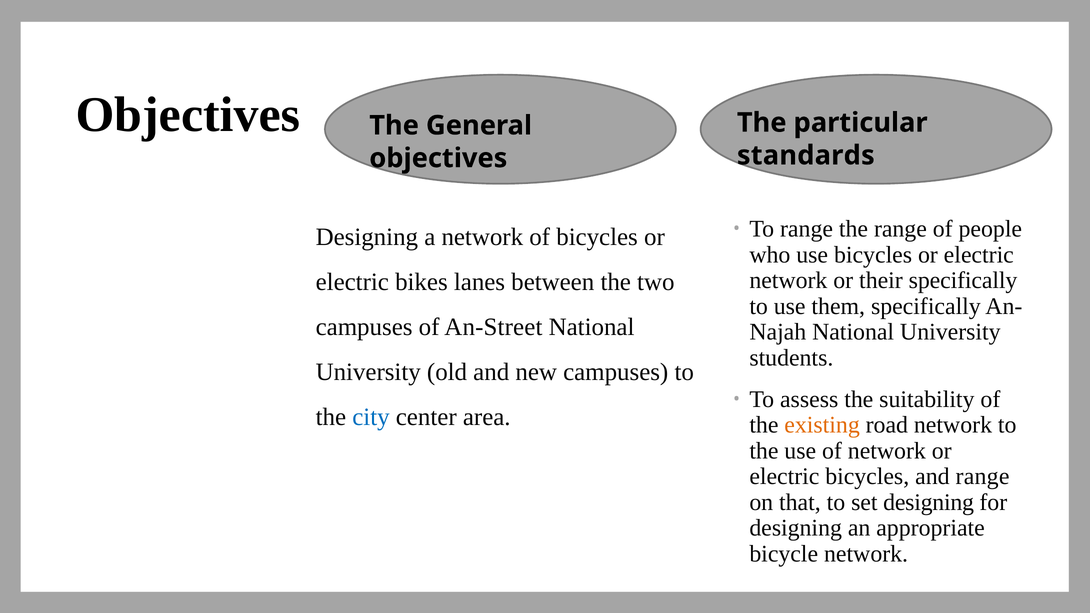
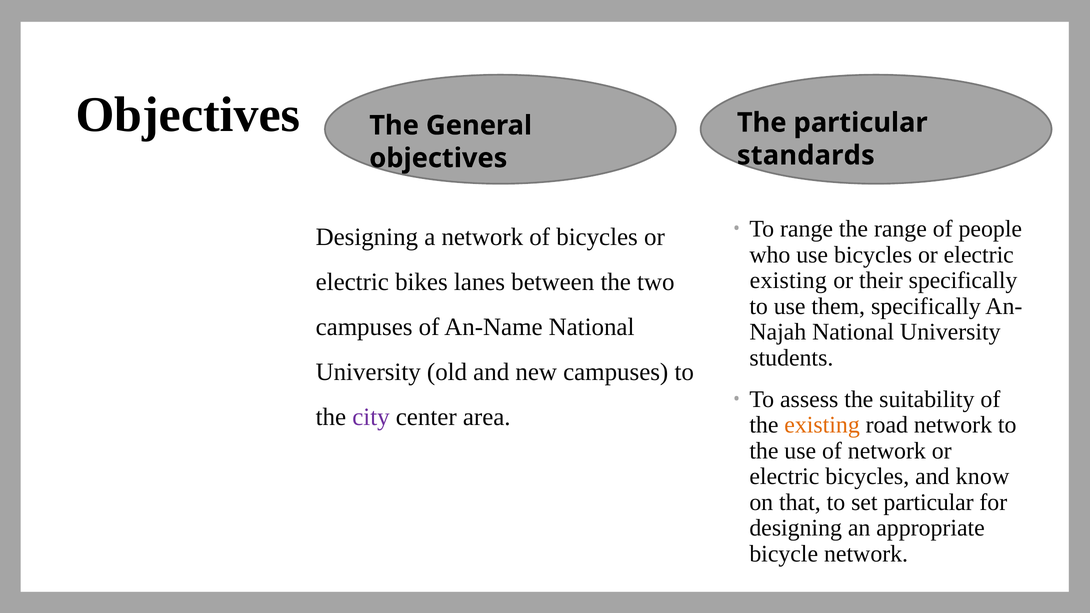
network at (788, 281): network -> existing
An-Street: An-Street -> An-Name
city colour: blue -> purple
and range: range -> know
set designing: designing -> particular
